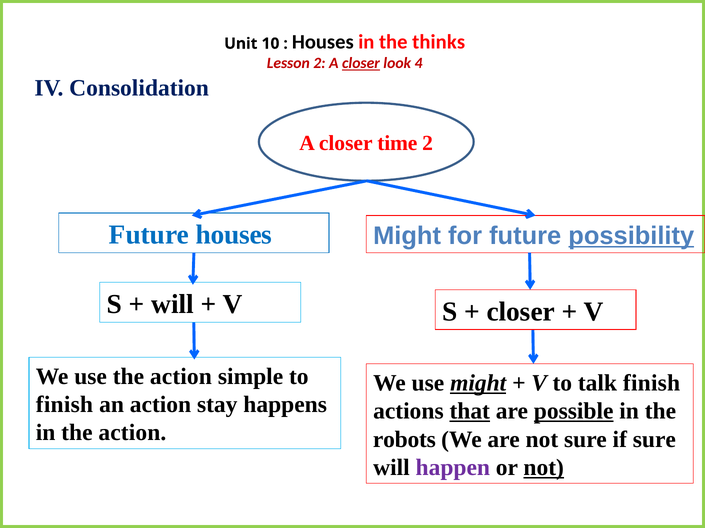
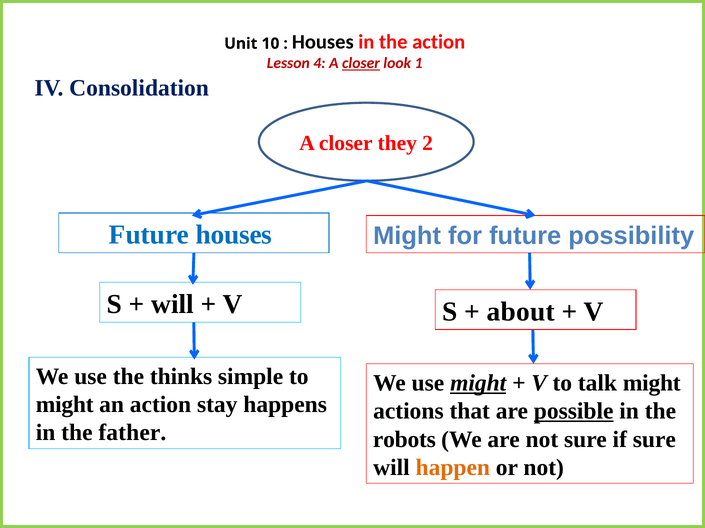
the thinks: thinks -> action
Lesson 2: 2 -> 4
4: 4 -> 1
time: time -> they
possibility underline: present -> none
closer at (521, 312): closer -> about
use the action: action -> thinks
talk finish: finish -> might
finish at (64, 405): finish -> might
that underline: present -> none
in the action: action -> father
happen colour: purple -> orange
not at (544, 468) underline: present -> none
